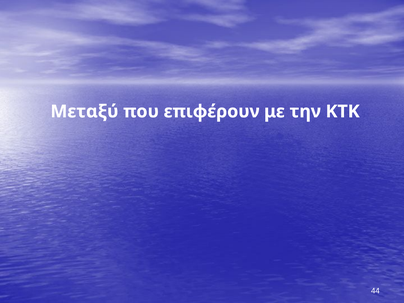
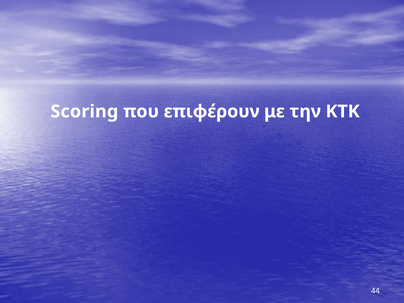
Μεταξύ: Μεταξύ -> Scoring
